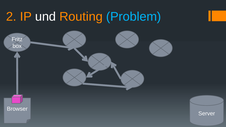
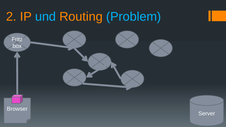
und colour: white -> light blue
